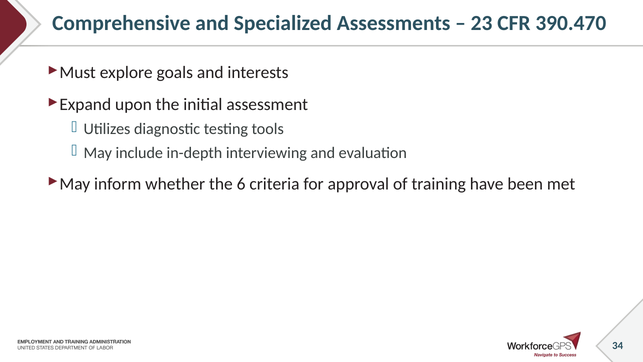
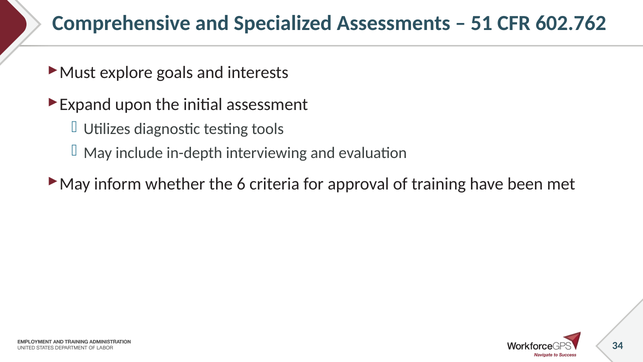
23: 23 -> 51
390.470: 390.470 -> 602.762
